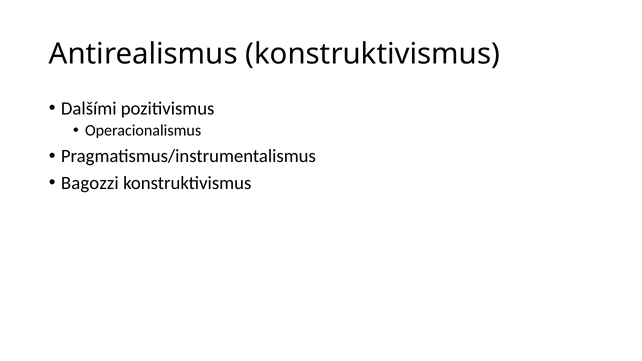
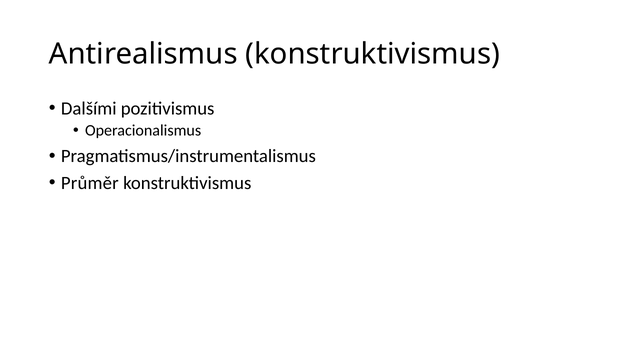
Bagozzi: Bagozzi -> Průměr
